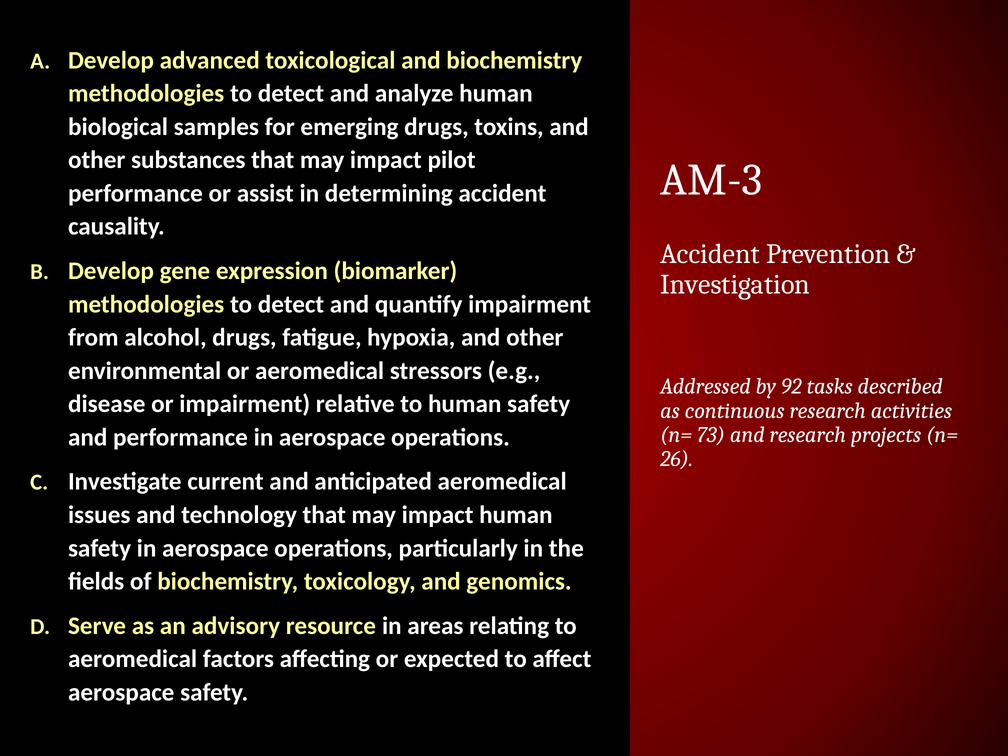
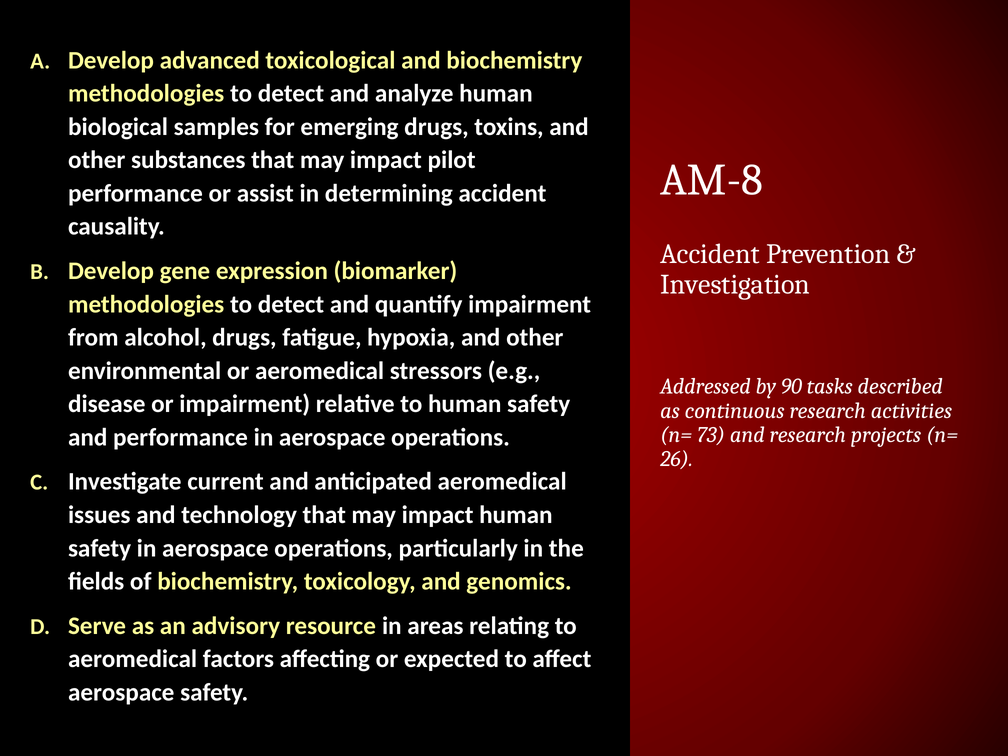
AM-3: AM-3 -> AM-8
92: 92 -> 90
